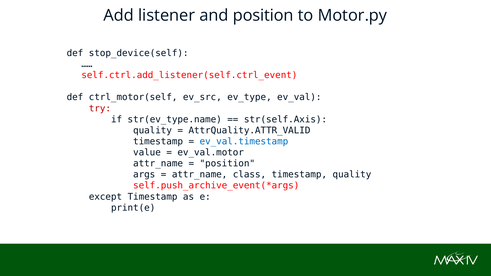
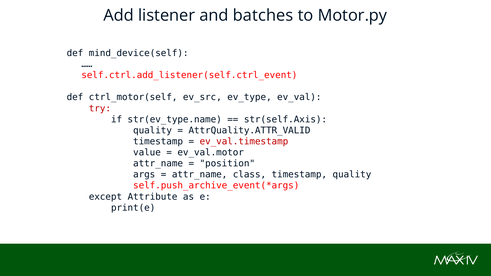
and position: position -> batches
stop_device(self: stop_device(self -> mind_device(self
ev_val.timestamp colour: blue -> red
except Timestamp: Timestamp -> Attribute
